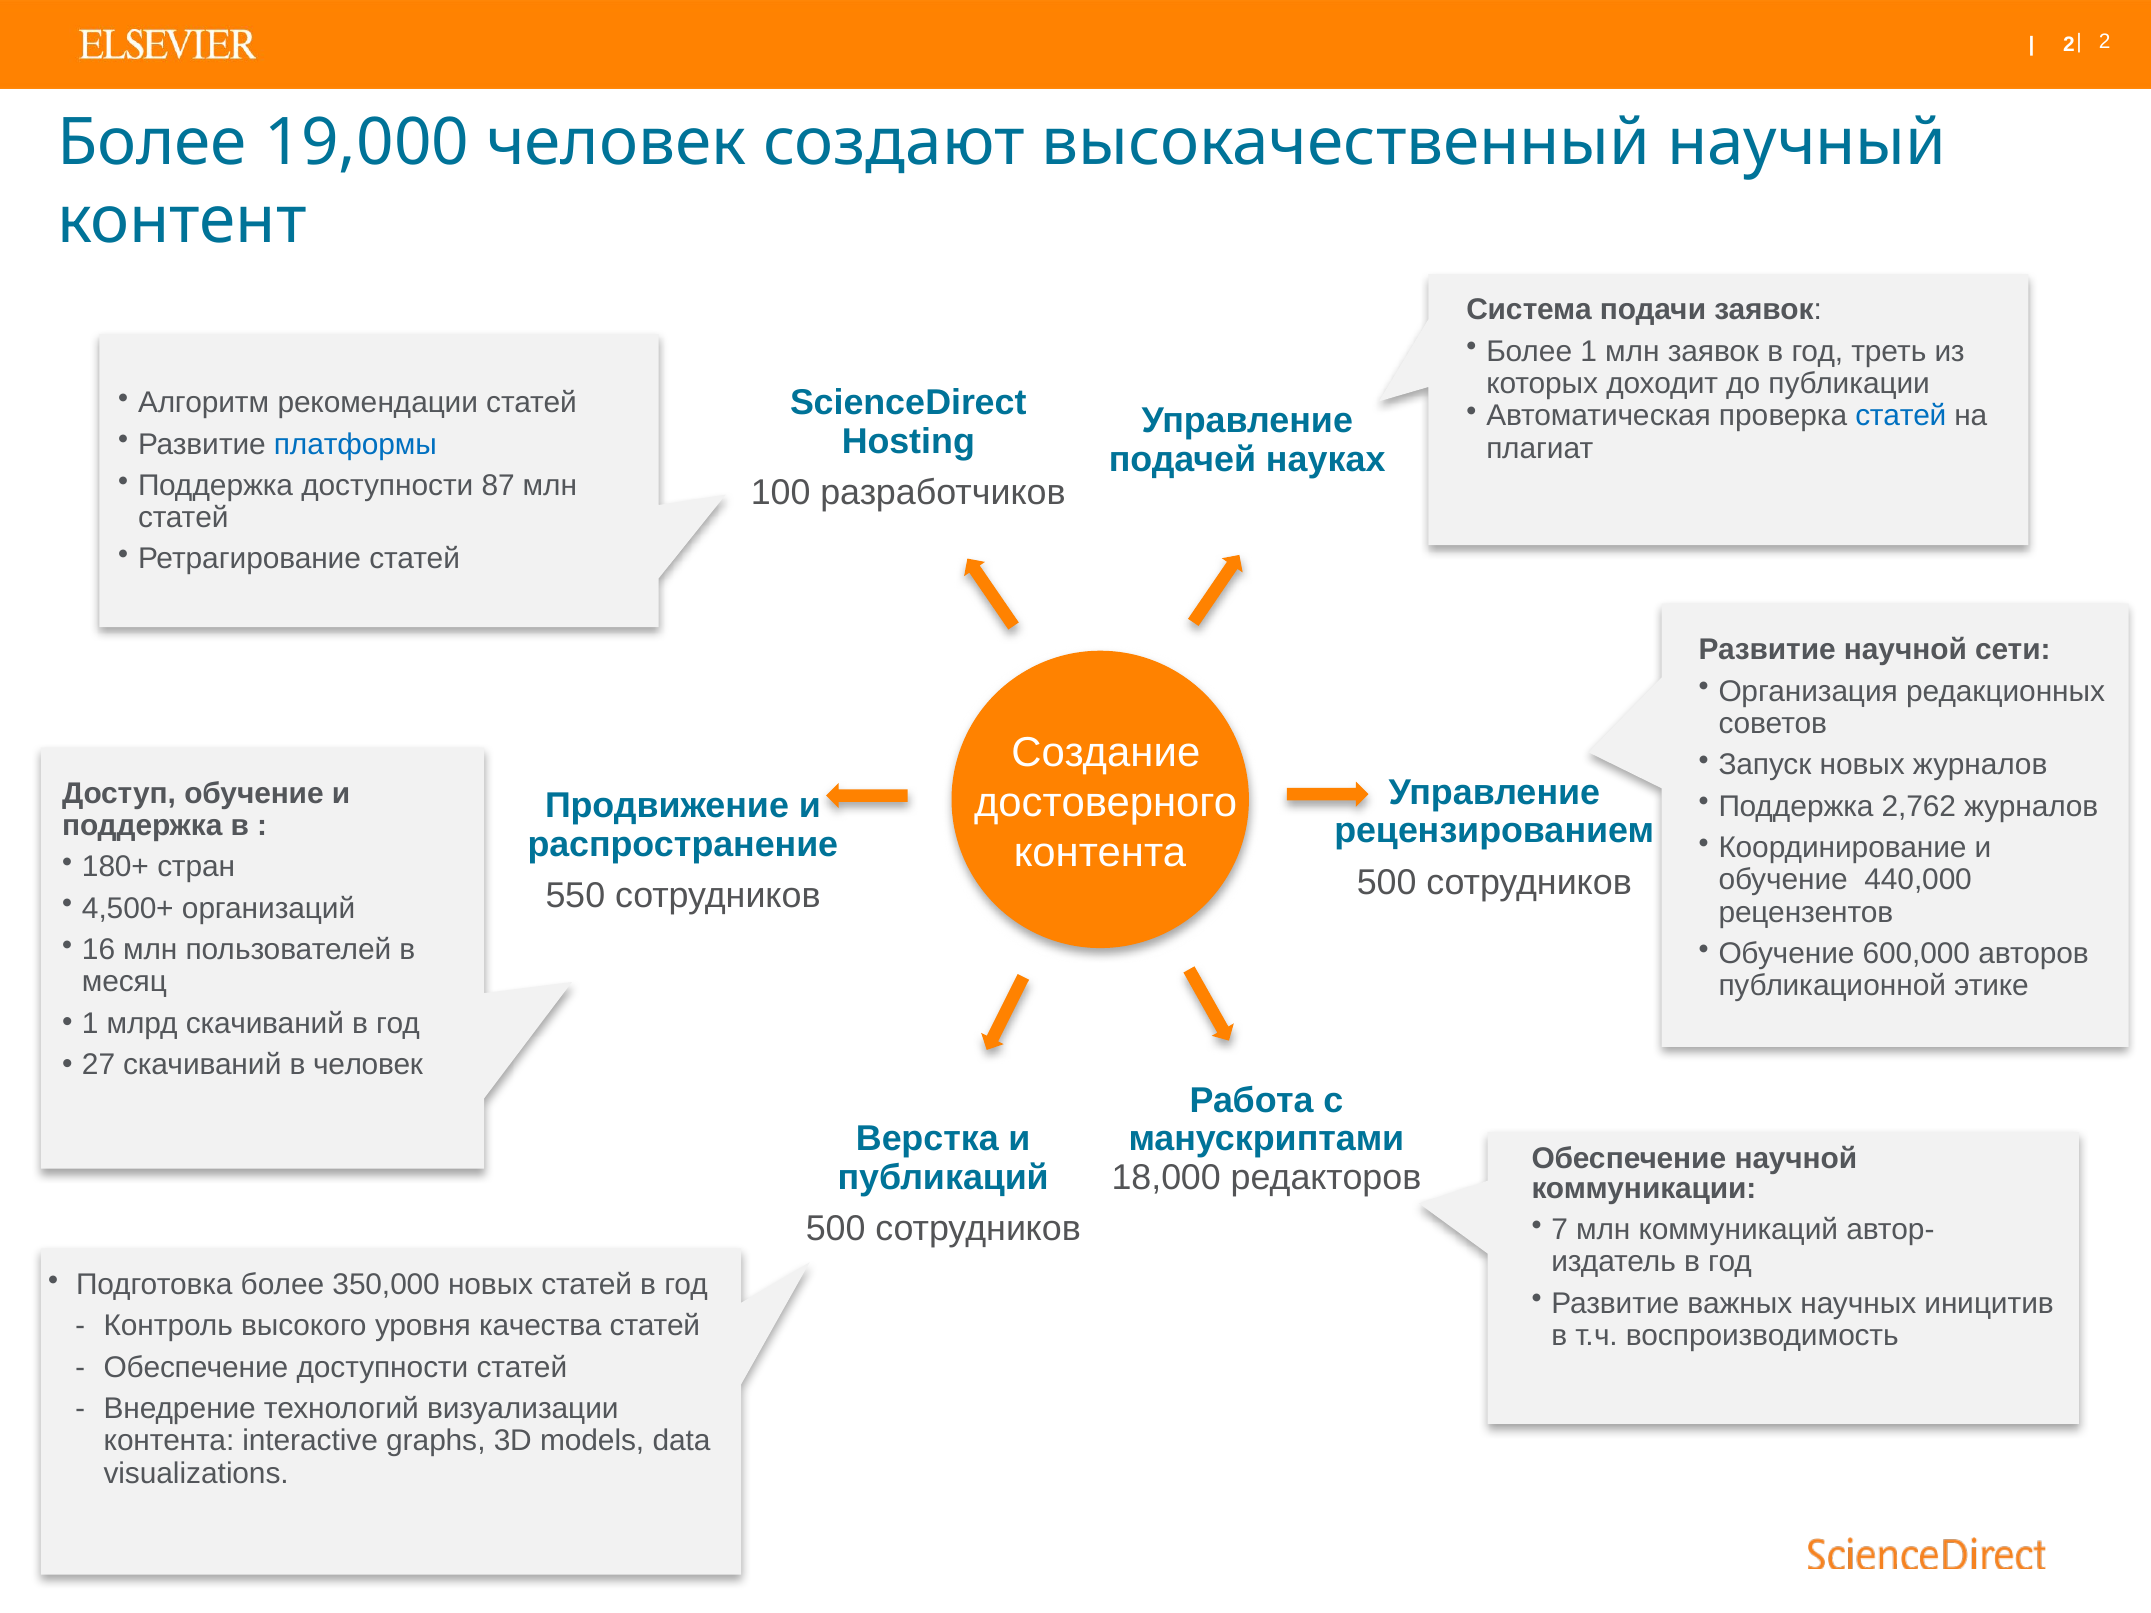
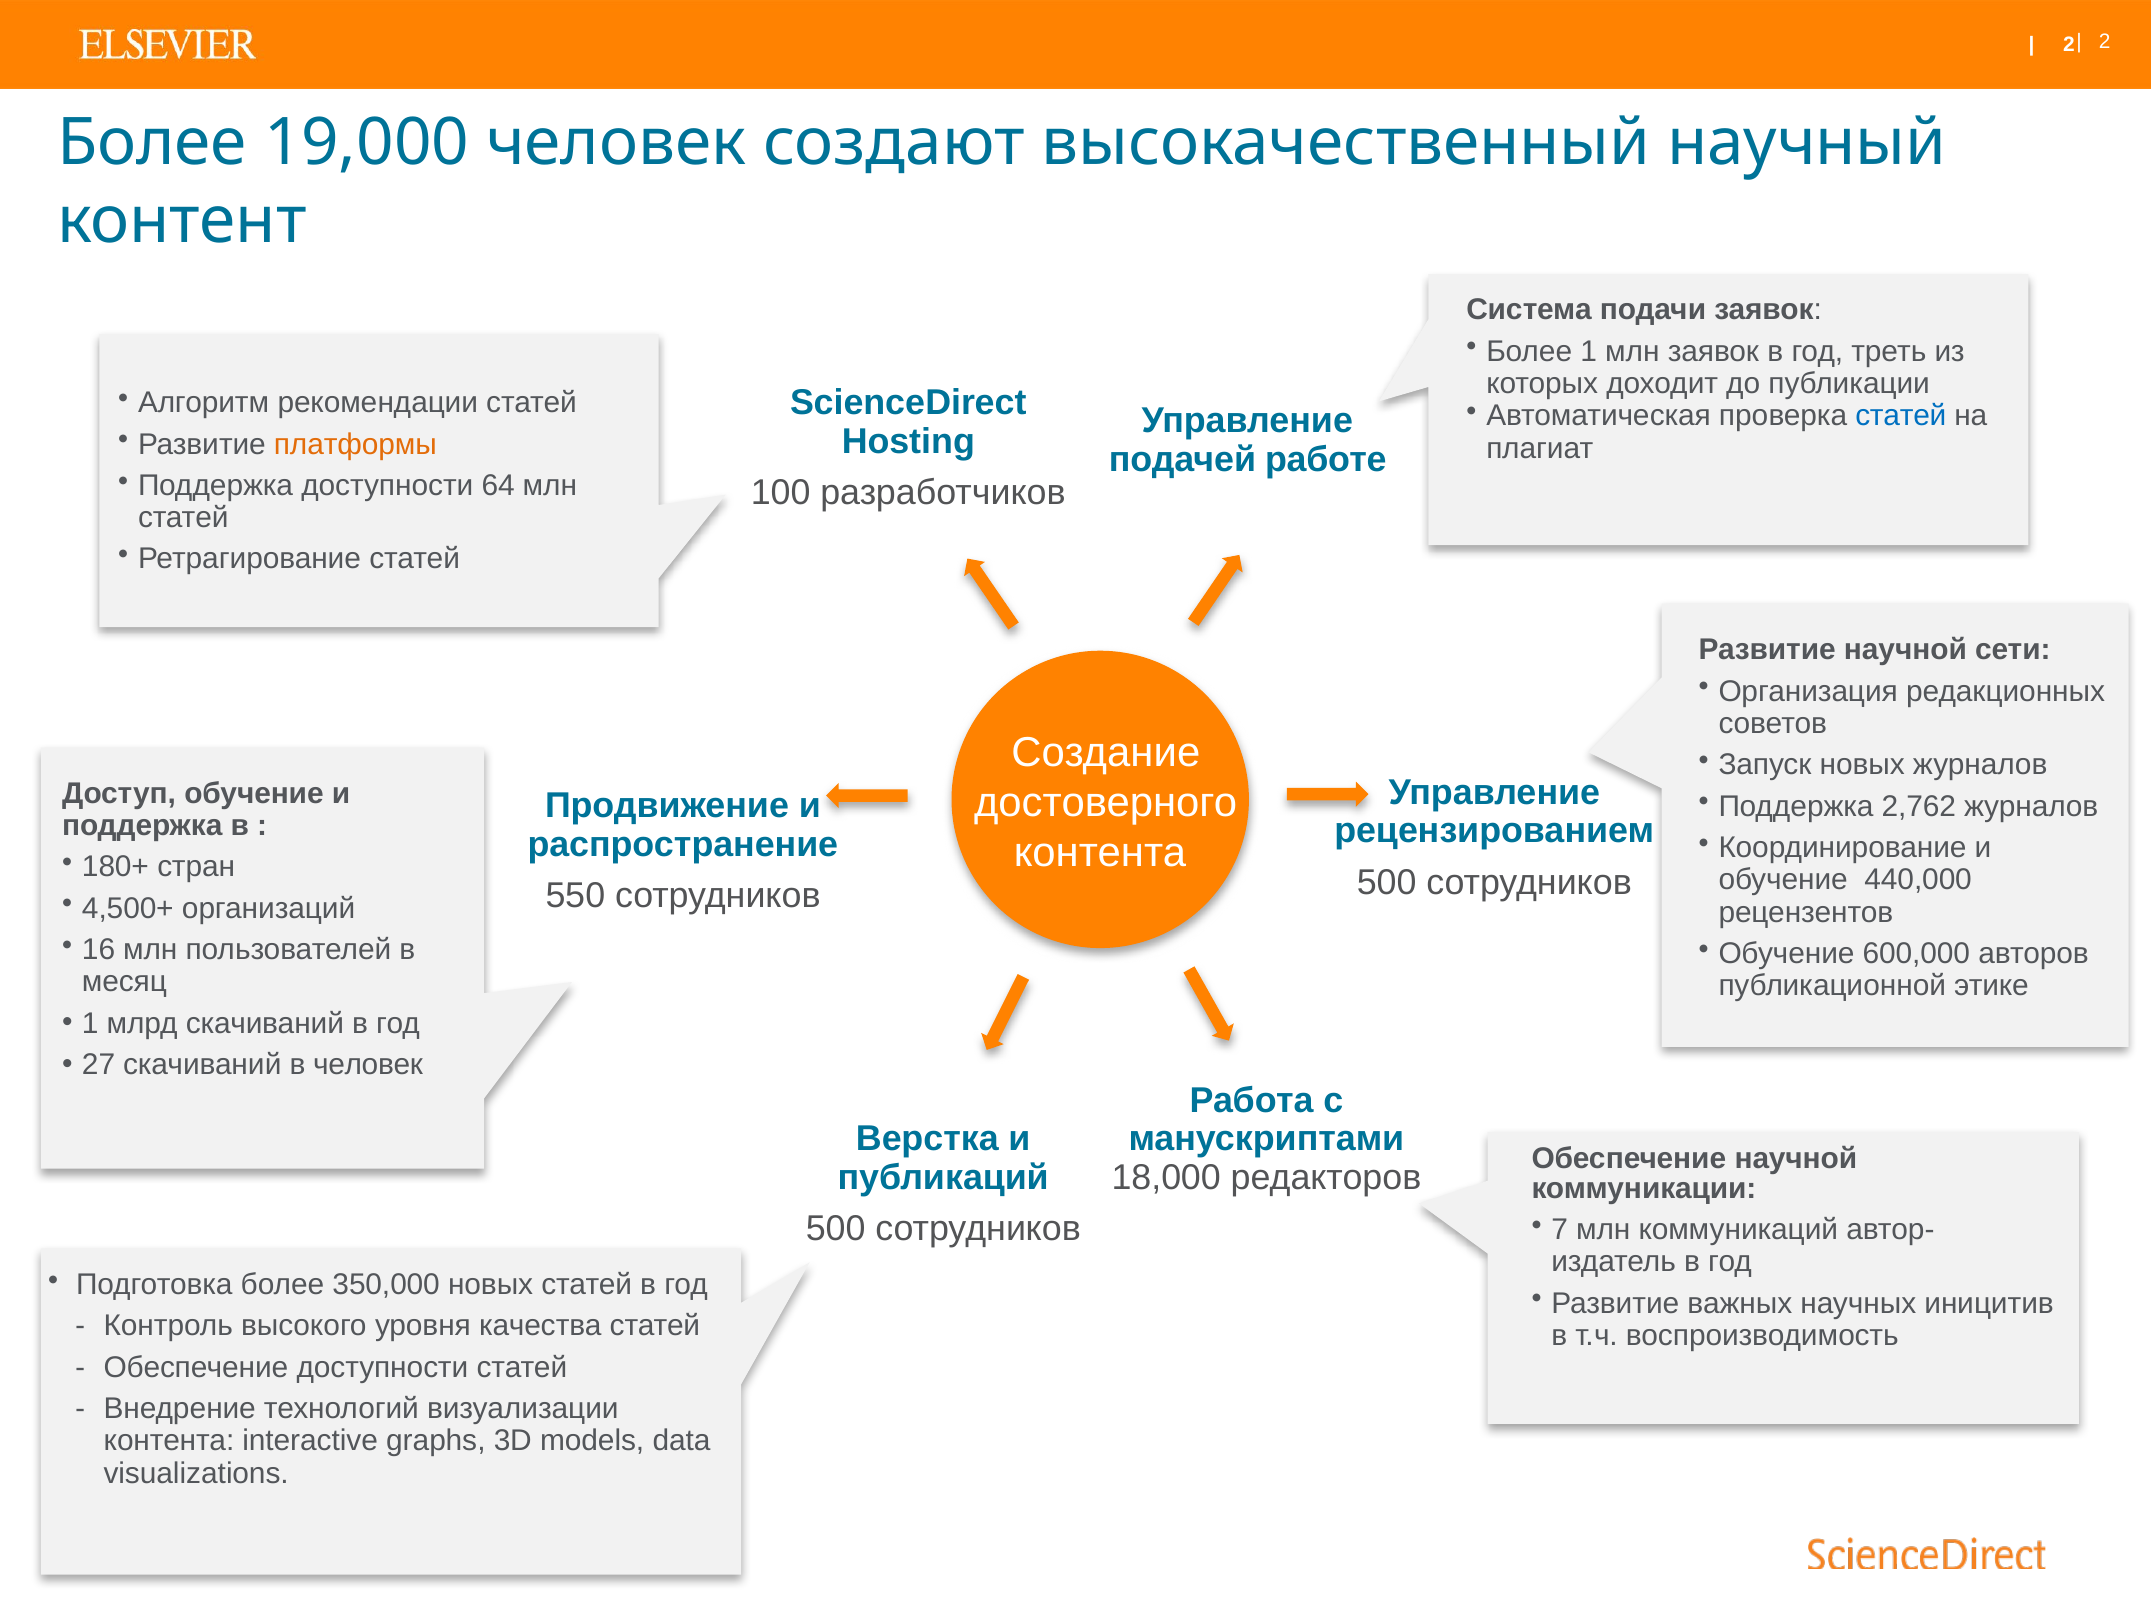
платформы colour: blue -> orange
науках: науках -> работе
87: 87 -> 64
